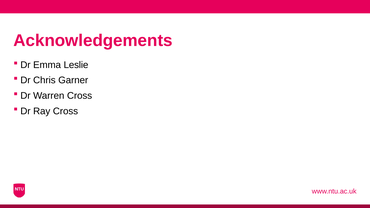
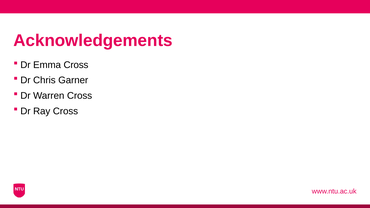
Emma Leslie: Leslie -> Cross
